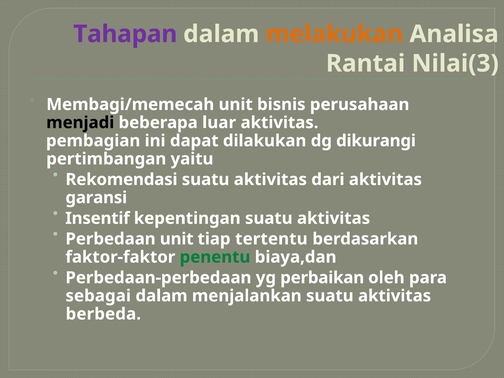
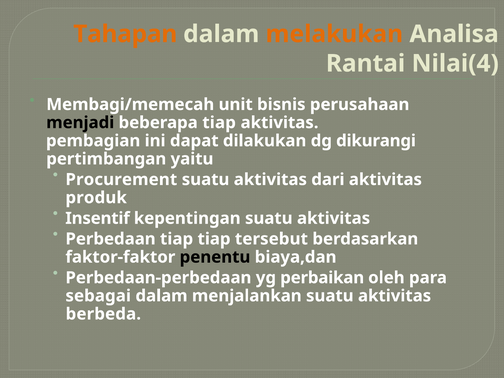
Tahapan colour: purple -> orange
Nilai(3: Nilai(3 -> Nilai(4
beberapa luar: luar -> tiap
Rekomendasi: Rekomendasi -> Procurement
garansi: garansi -> produk
Perbedaan unit: unit -> tiap
tertentu: tertentu -> tersebut
penentu colour: green -> black
